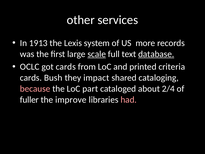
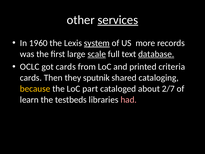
services underline: none -> present
1913: 1913 -> 1960
system underline: none -> present
Bush: Bush -> Then
impact: impact -> sputnik
because colour: pink -> yellow
2/4: 2/4 -> 2/7
fuller: fuller -> learn
improve: improve -> testbeds
